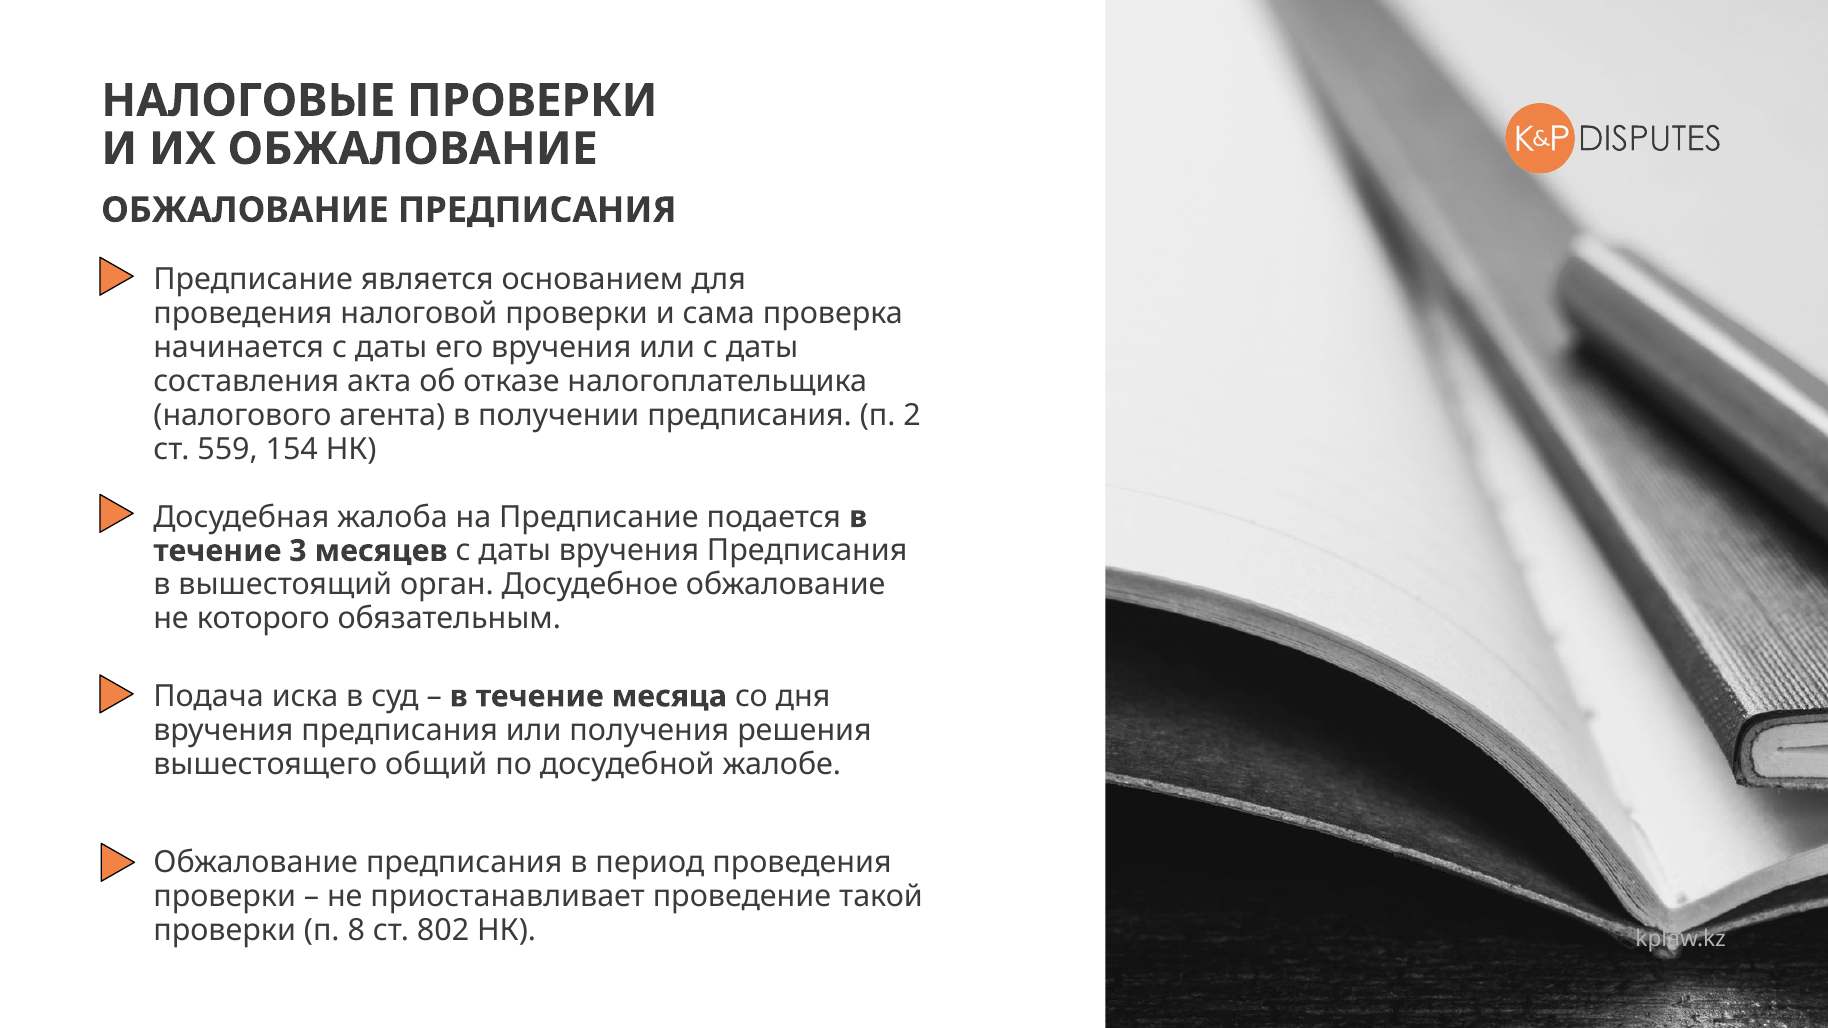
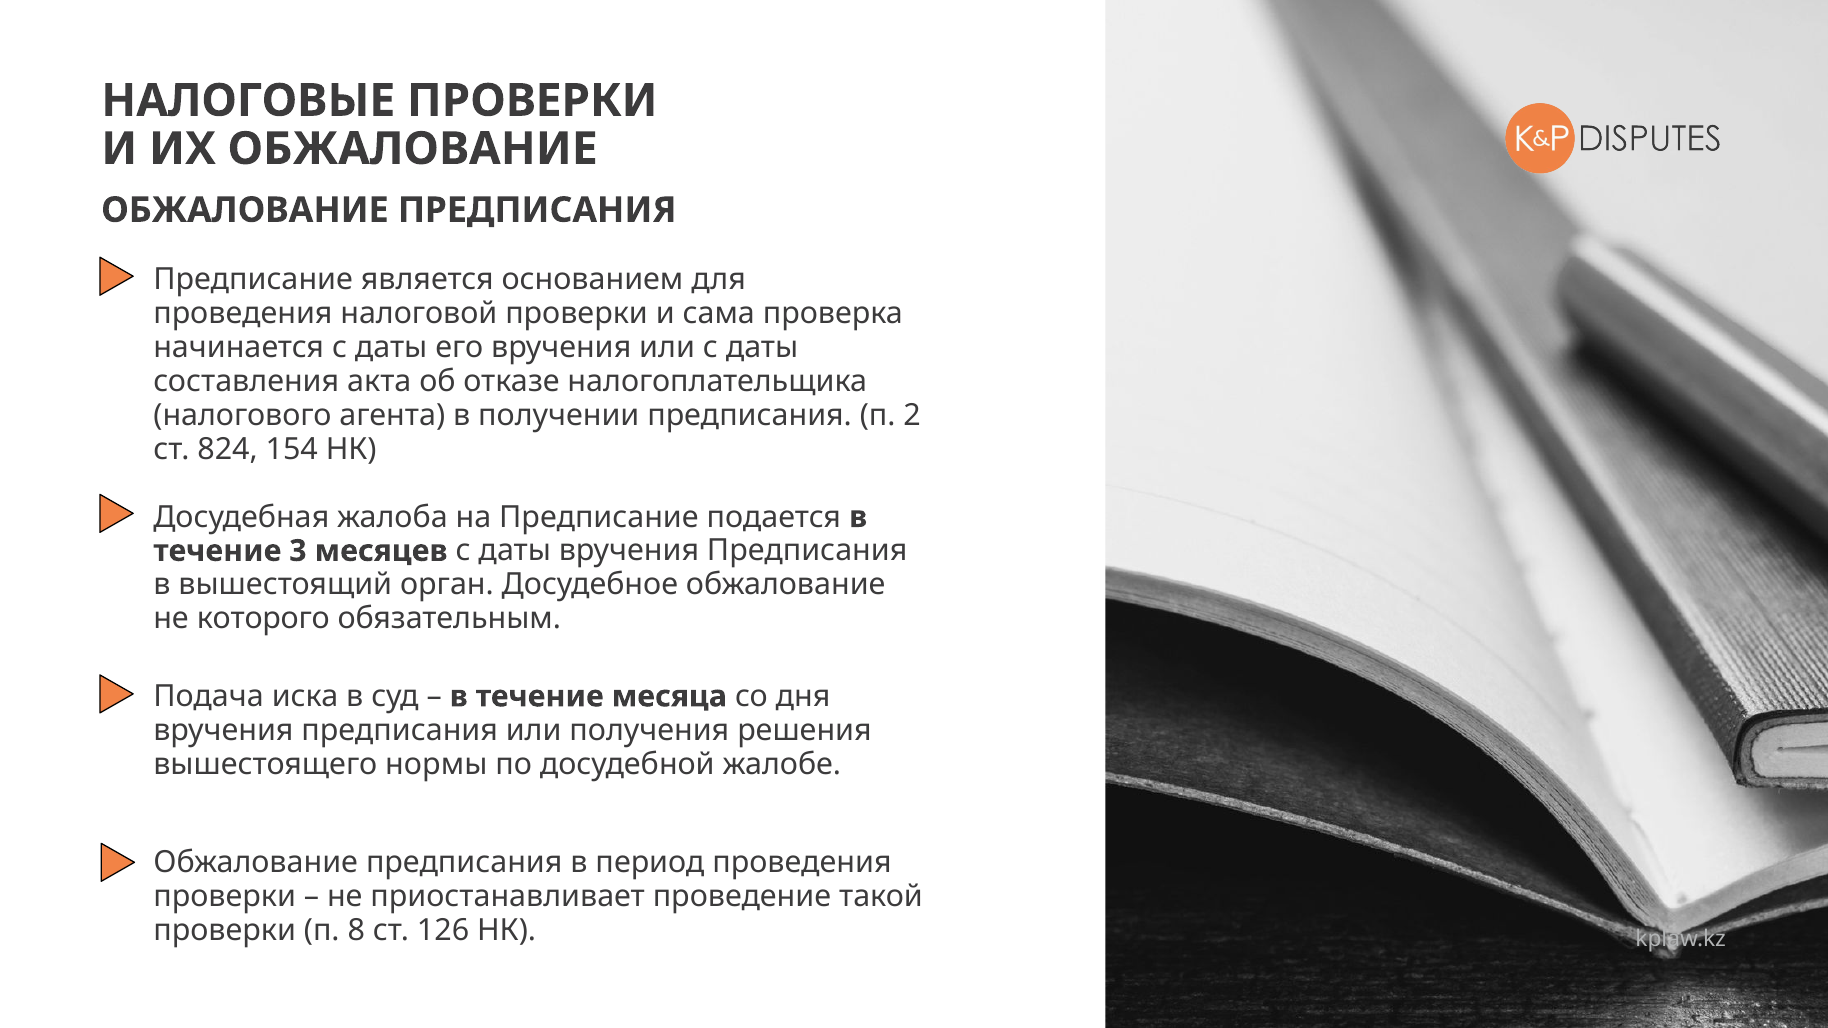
559: 559 -> 824
общий: общий -> нормы
802: 802 -> 126
